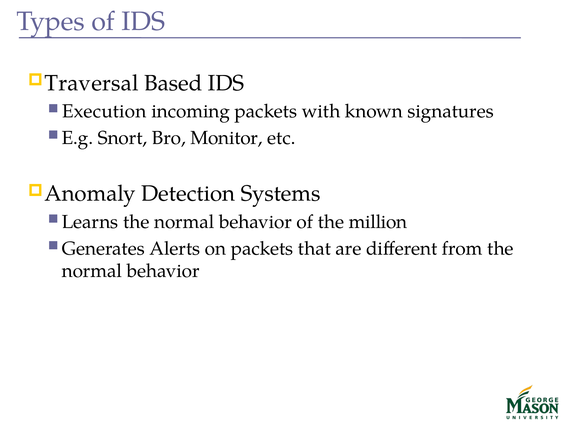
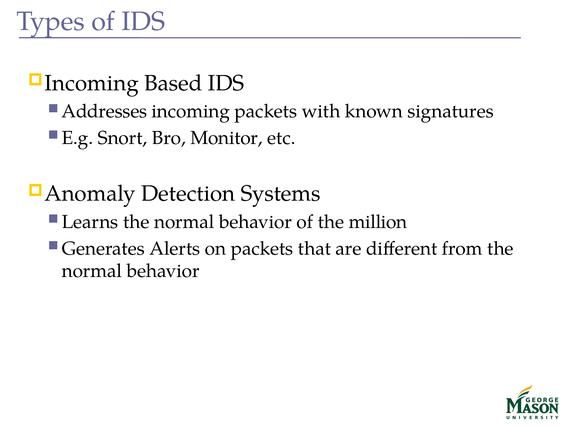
Traversal at (92, 83): Traversal -> Incoming
Execution: Execution -> Addresses
